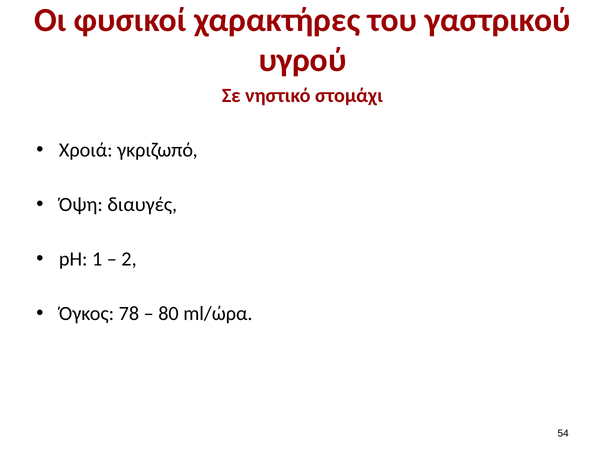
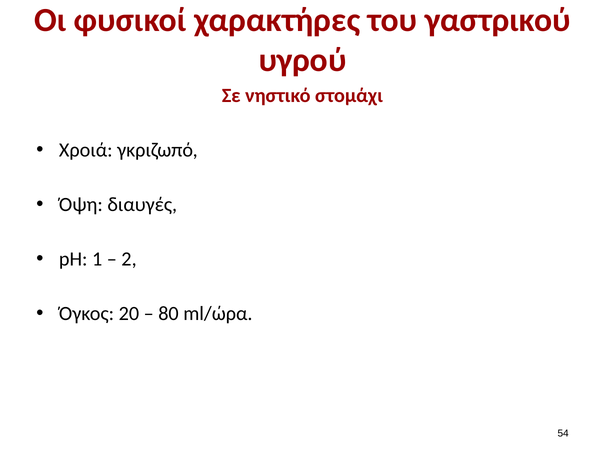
78: 78 -> 20
